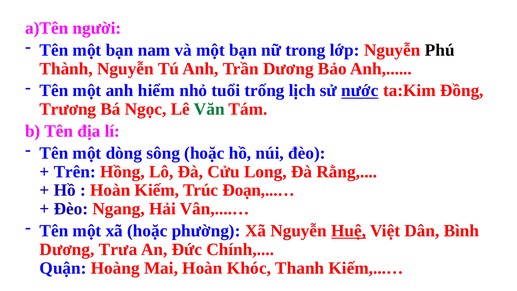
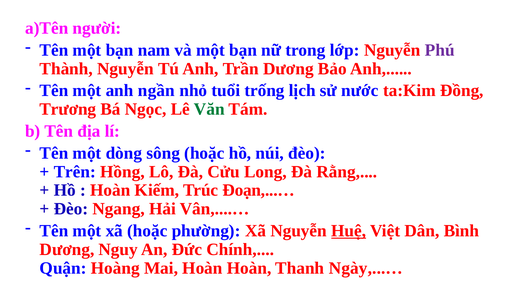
Phú colour: black -> purple
hiểm: hiểm -> ngần
nước underline: present -> none
Trưa: Trưa -> Nguy
Hoàn Khóc: Khóc -> Hoàn
Kiếm,...…: Kiếm,...… -> Ngày,...…
